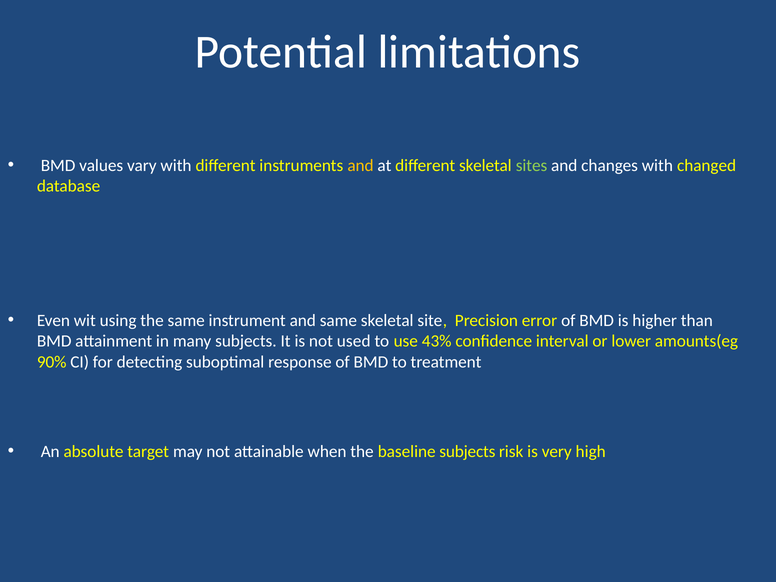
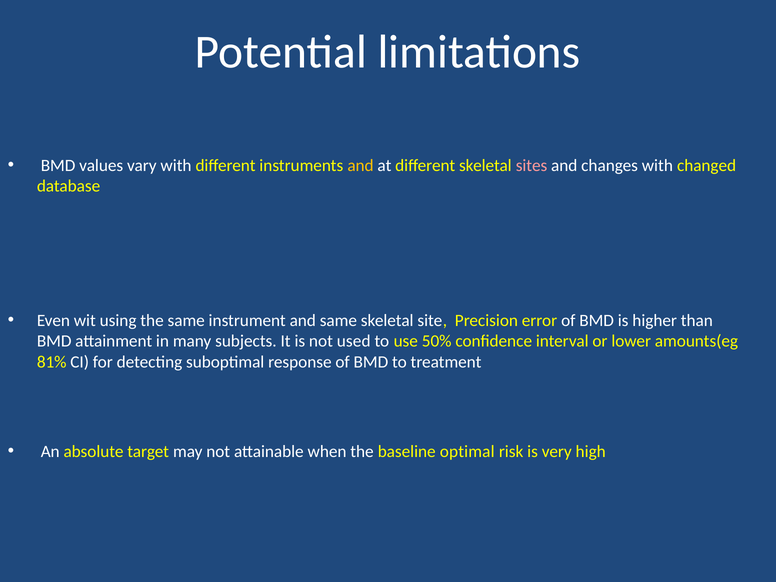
sites colour: light green -> pink
43%: 43% -> 50%
90%: 90% -> 81%
baseline subjects: subjects -> optimal
